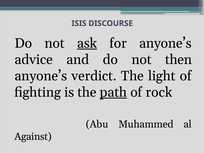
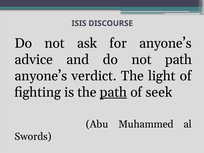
ask underline: present -> none
not then: then -> path
rock: rock -> seek
Against: Against -> Swords
